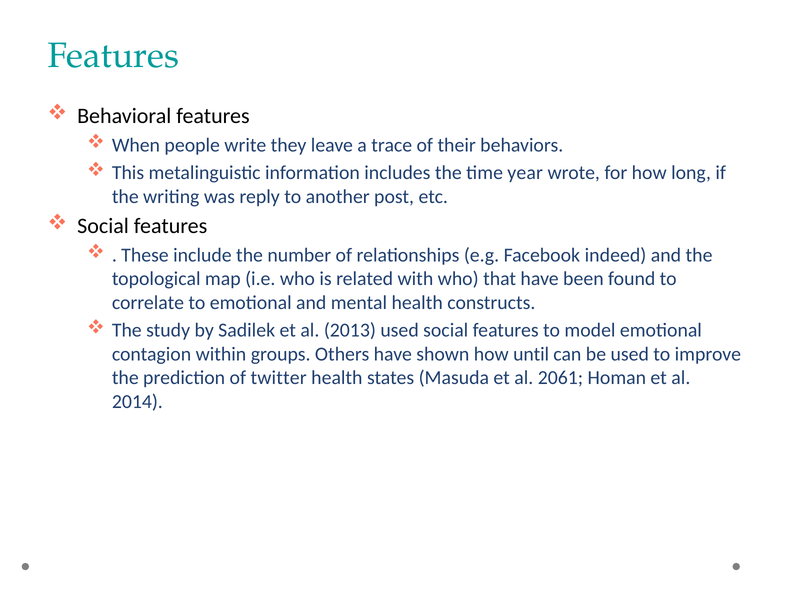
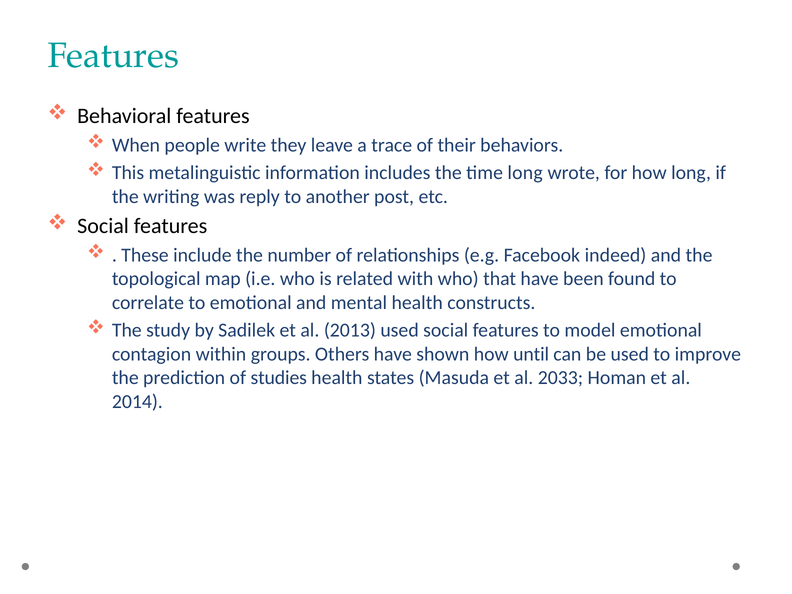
time year: year -> long
twitter: twitter -> studies
2061: 2061 -> 2033
